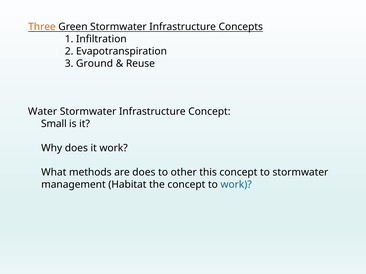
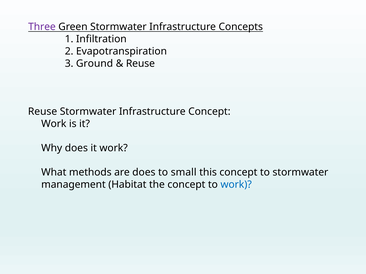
Three colour: orange -> purple
Water at (43, 112): Water -> Reuse
Small at (54, 124): Small -> Work
other: other -> small
